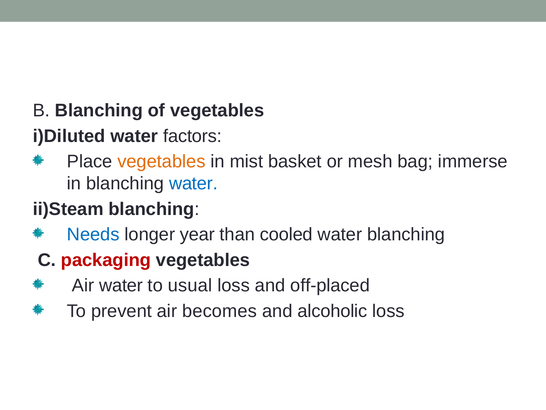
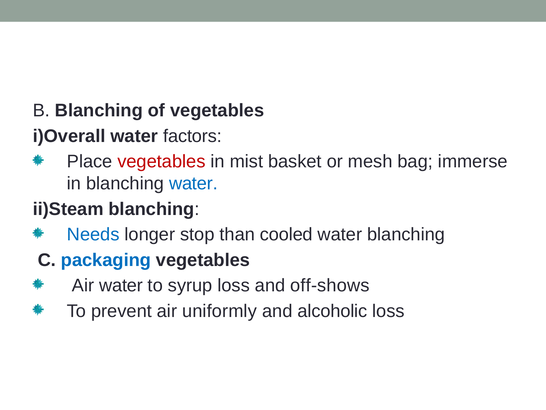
i)Diluted: i)Diluted -> i)Overall
vegetables at (161, 161) colour: orange -> red
year: year -> stop
packaging colour: red -> blue
usual: usual -> syrup
off-placed: off-placed -> off-shows
becomes: becomes -> uniformly
